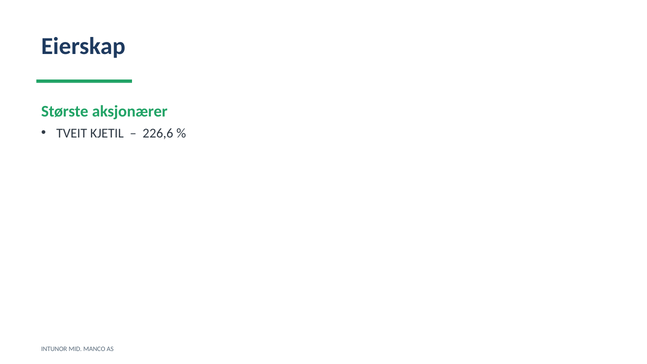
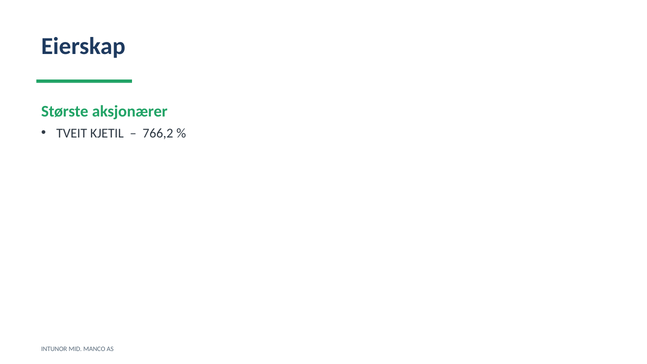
226,6: 226,6 -> 766,2
